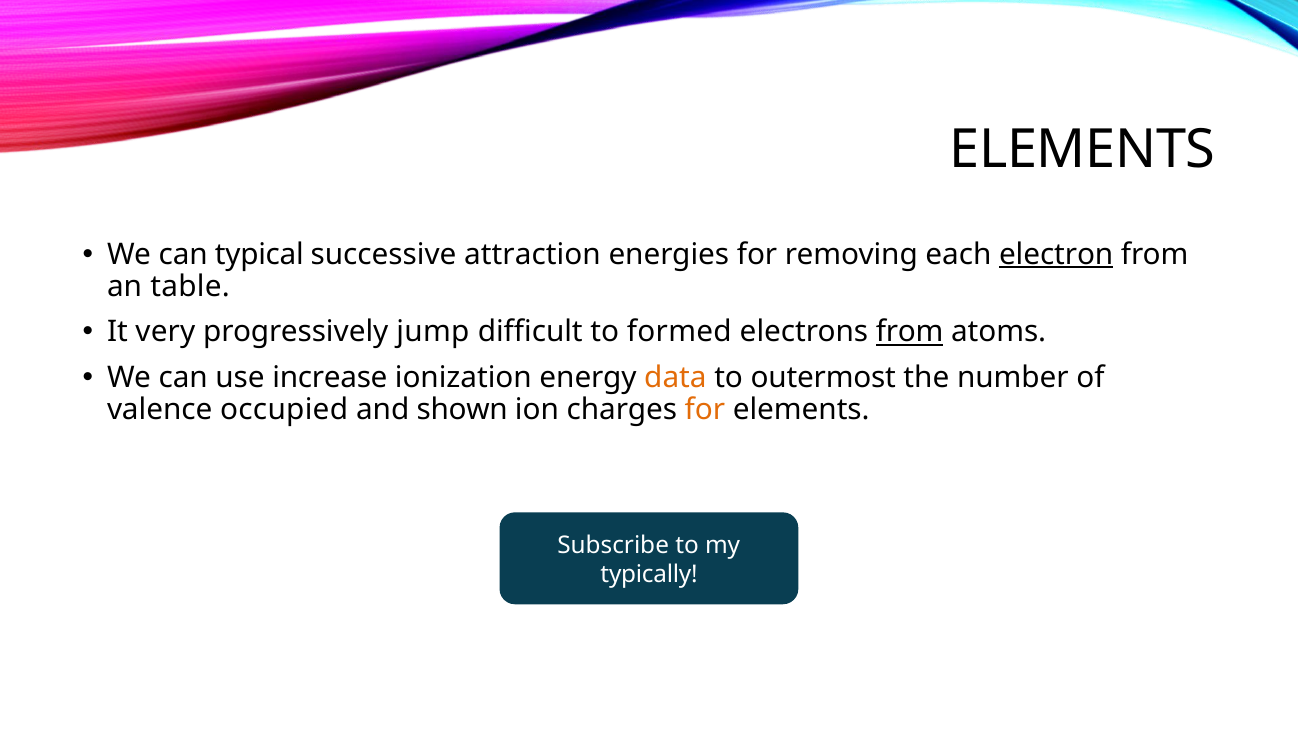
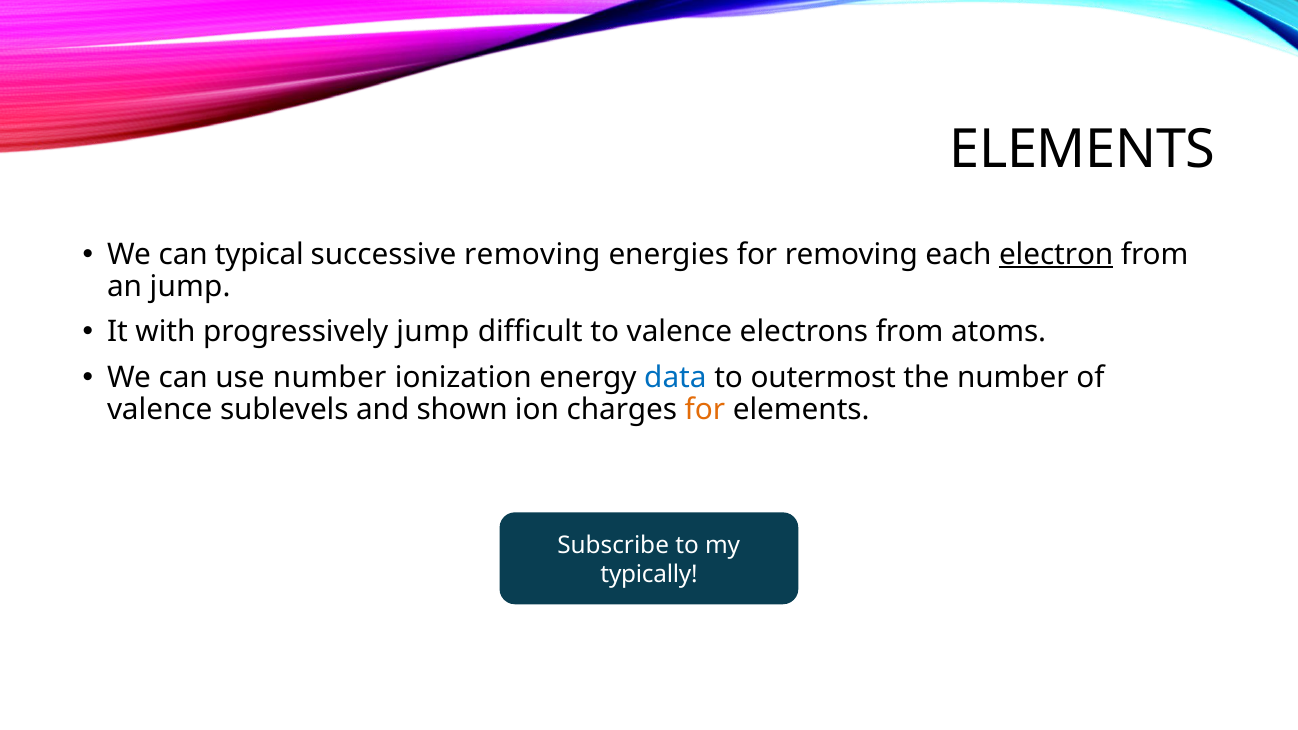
successive attraction: attraction -> removing
an table: table -> jump
very: very -> with
to formed: formed -> valence
from at (910, 332) underline: present -> none
use increase: increase -> number
data colour: orange -> blue
occupied: occupied -> sublevels
